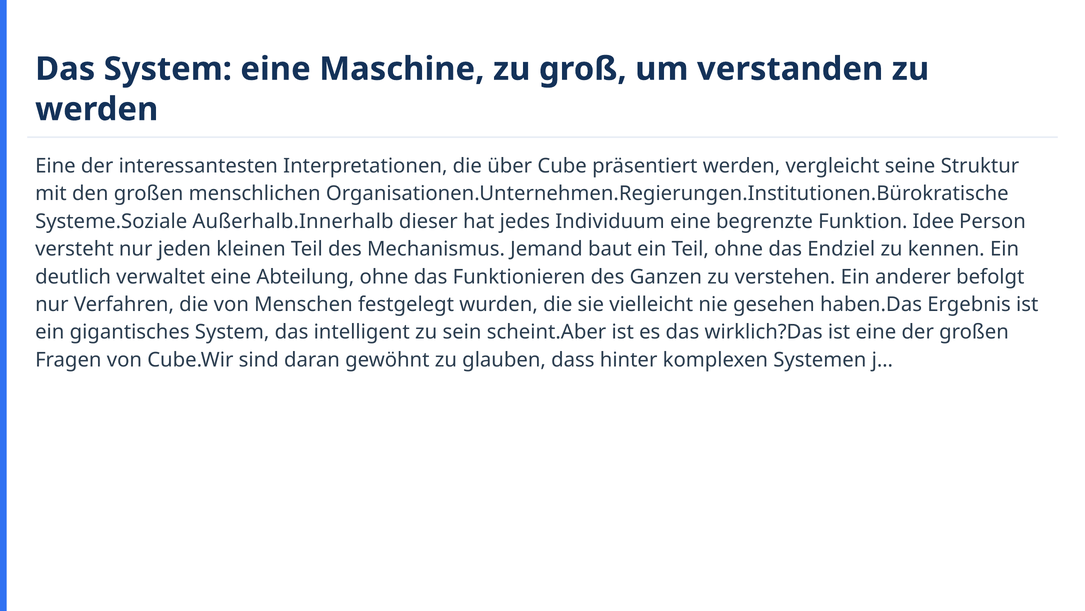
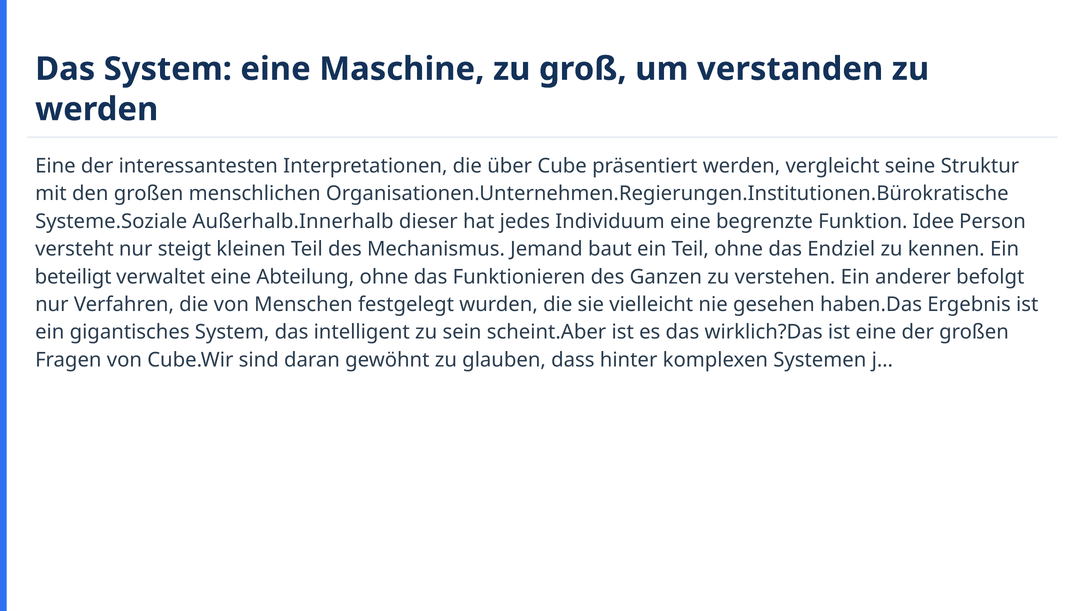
jeden: jeden -> steigt
deutlich: deutlich -> beteiligt
